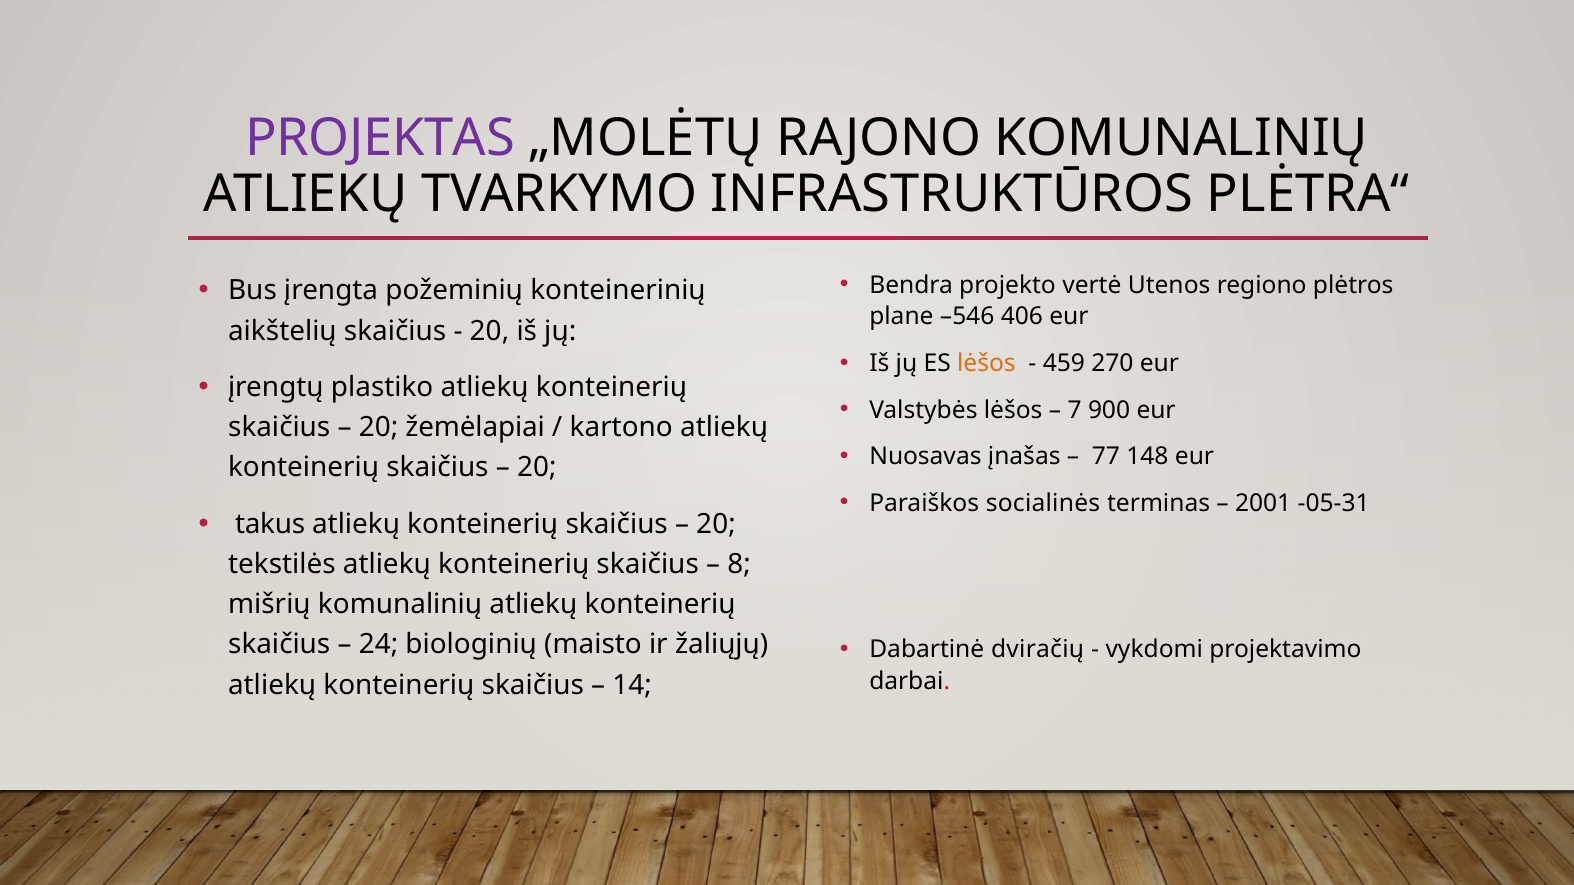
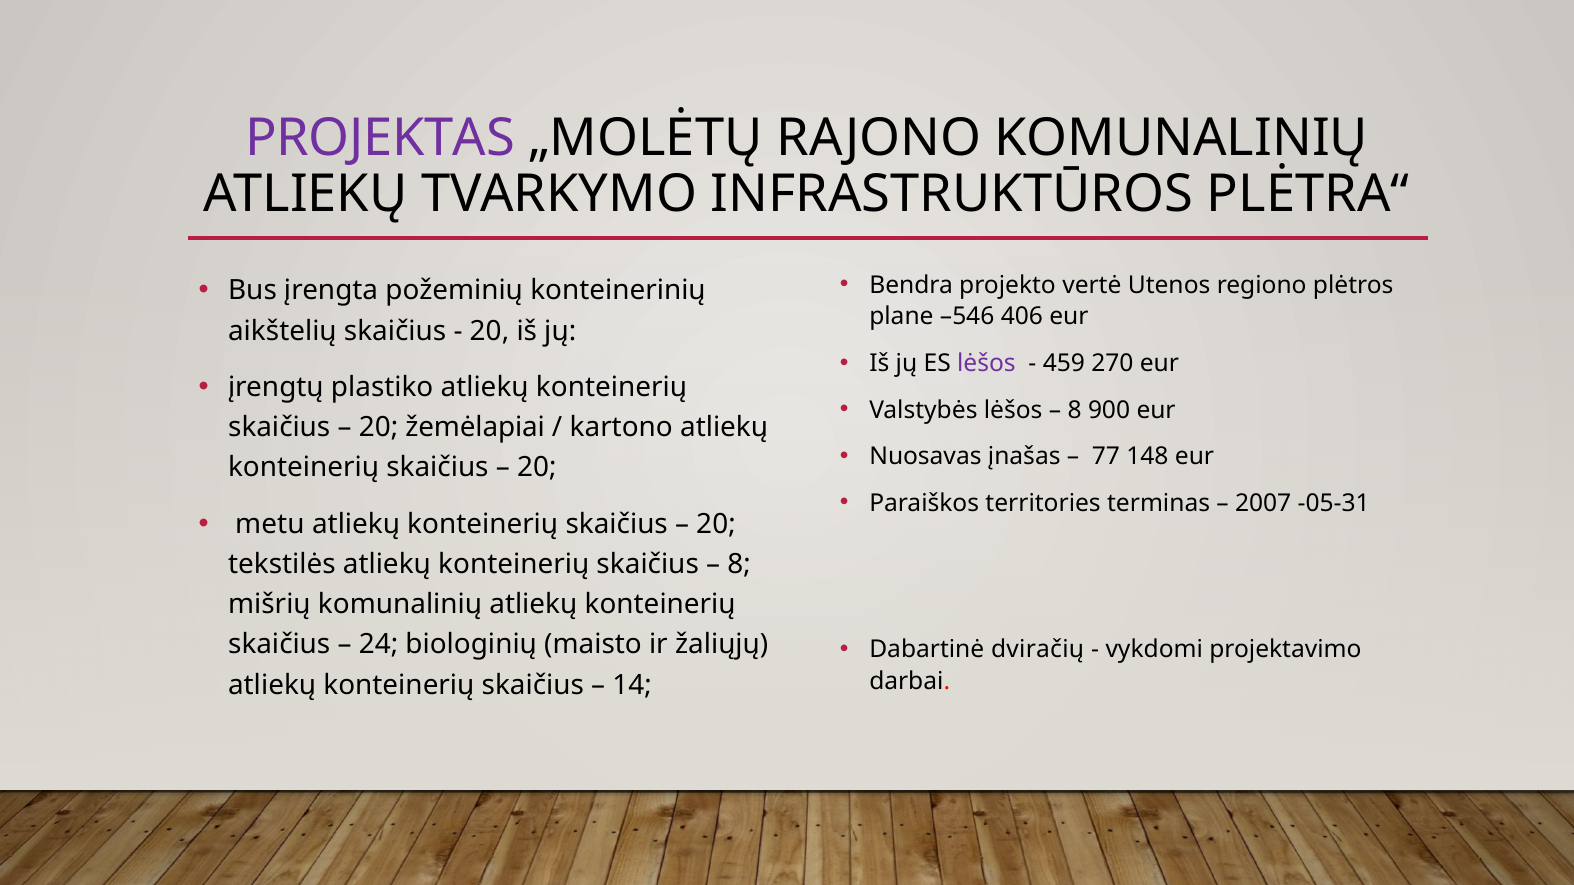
lėšos at (986, 364) colour: orange -> purple
7 at (1075, 410): 7 -> 8
socialinės: socialinės -> territories
2001: 2001 -> 2007
takus: takus -> metu
